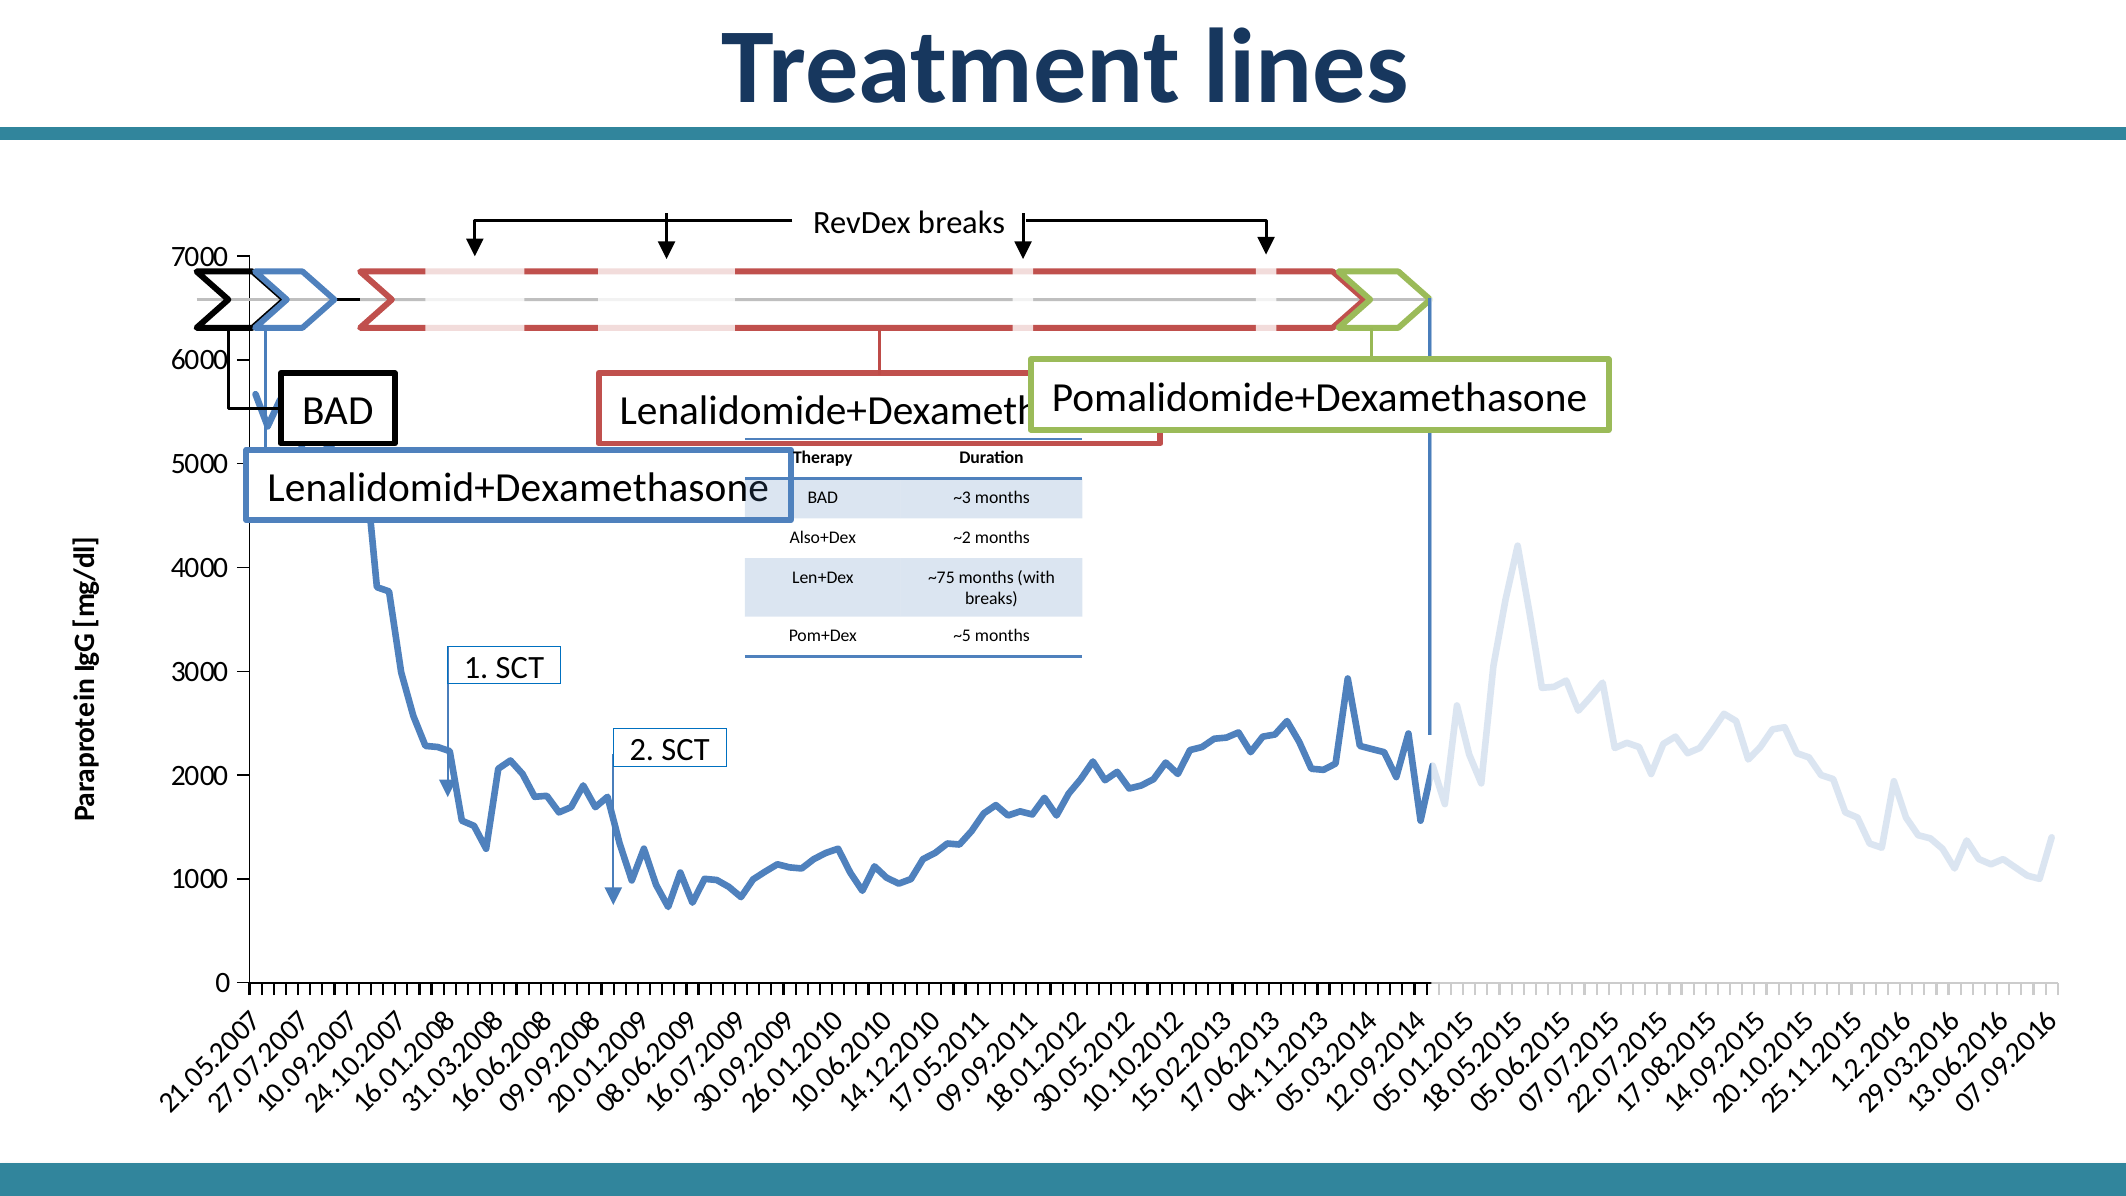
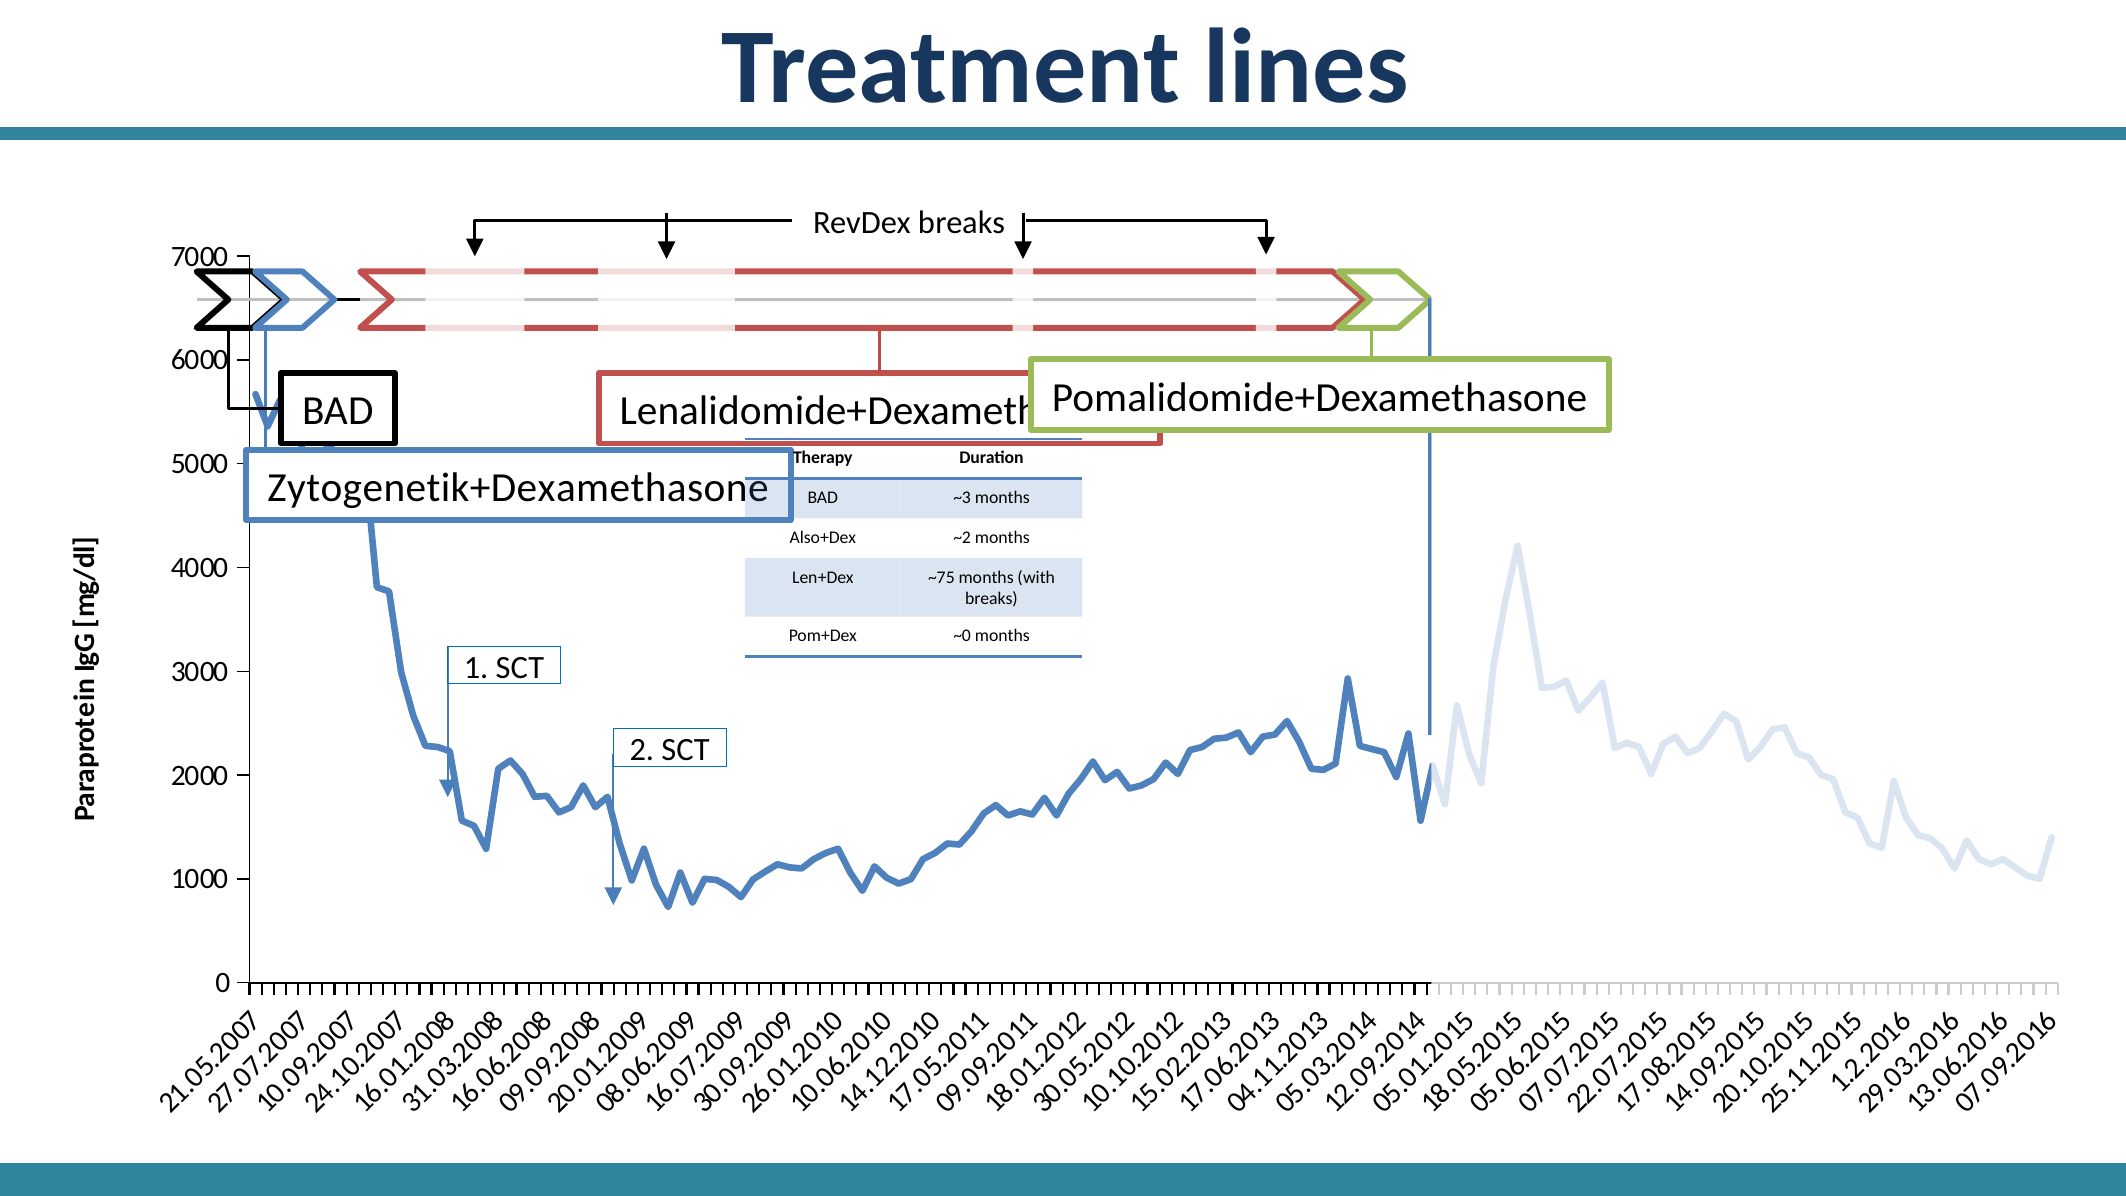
Lenalidomid+Dexamethasone: Lenalidomid+Dexamethasone -> Zytogenetik+Dexamethasone
~5: ~5 -> ~0
